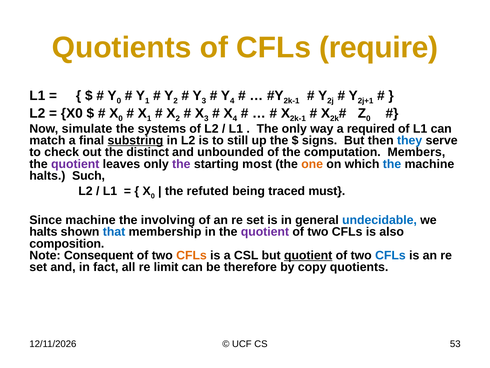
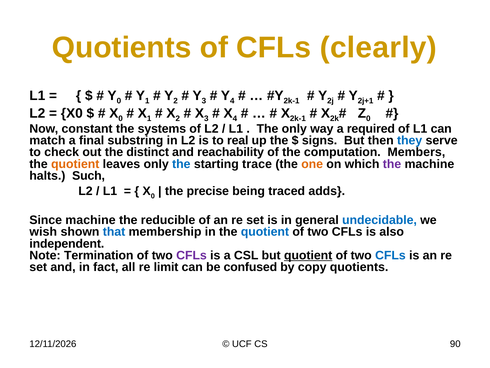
require: require -> clearly
simulate: simulate -> constant
substring underline: present -> none
still: still -> real
unbounded: unbounded -> reachability
quotient at (75, 164) colour: purple -> orange
the at (181, 164) colour: purple -> blue
most: most -> trace
the at (392, 164) colour: blue -> purple
refuted: refuted -> precise
must: must -> adds
involving: involving -> reducible
halts at (43, 232): halts -> wish
quotient at (265, 232) colour: purple -> blue
composition: composition -> independent
Consequent: Consequent -> Termination
CFLs at (192, 255) colour: orange -> purple
therefore: therefore -> confused
53: 53 -> 90
